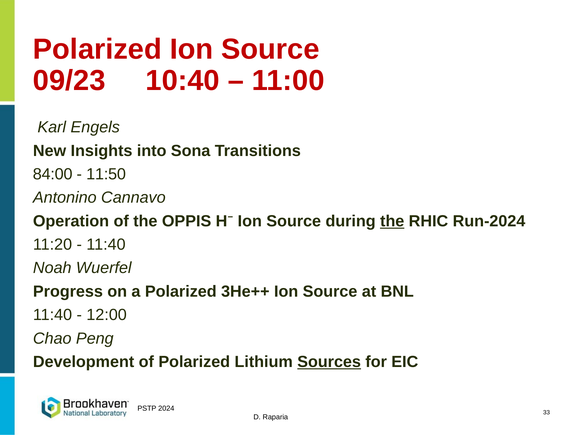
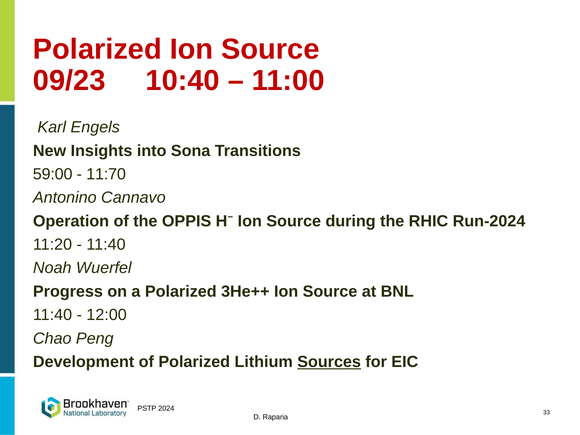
84:00: 84:00 -> 59:00
11:50: 11:50 -> 11:70
the at (392, 221) underline: present -> none
